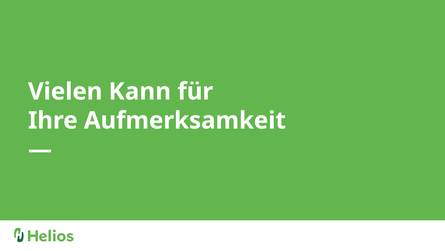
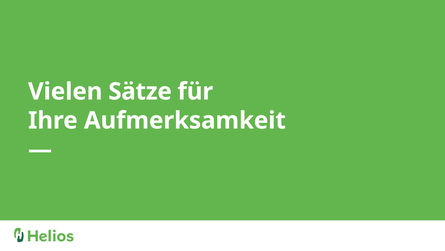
Kann: Kann -> Sätze
